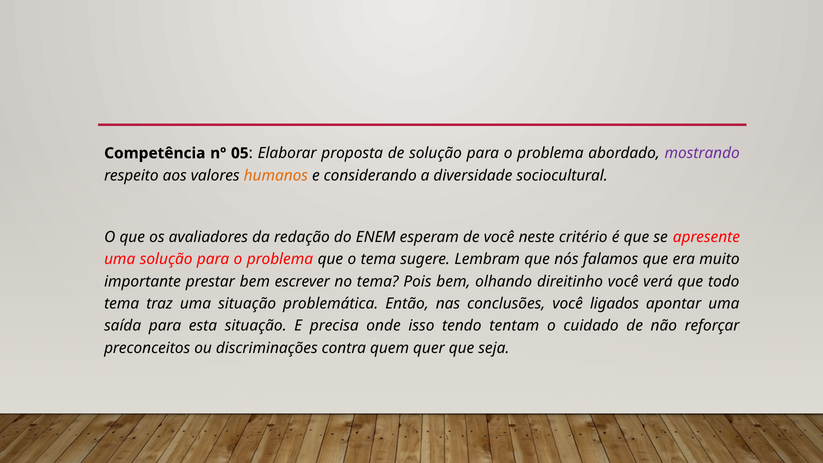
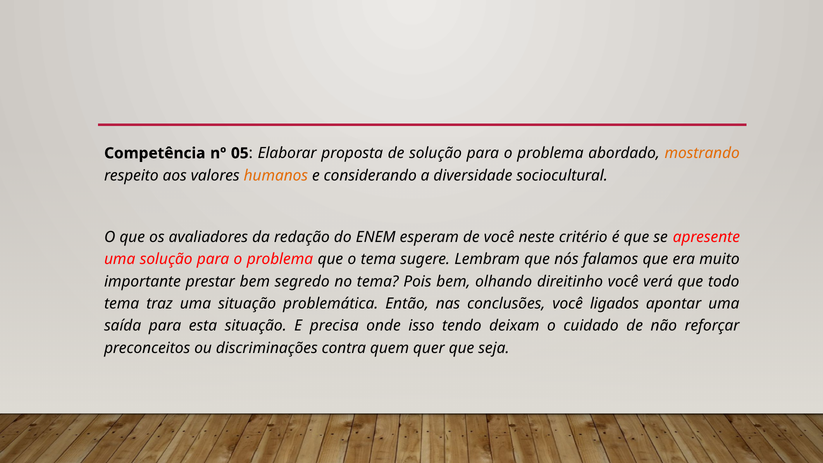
mostrando colour: purple -> orange
escrever: escrever -> segredo
tentam: tentam -> deixam
